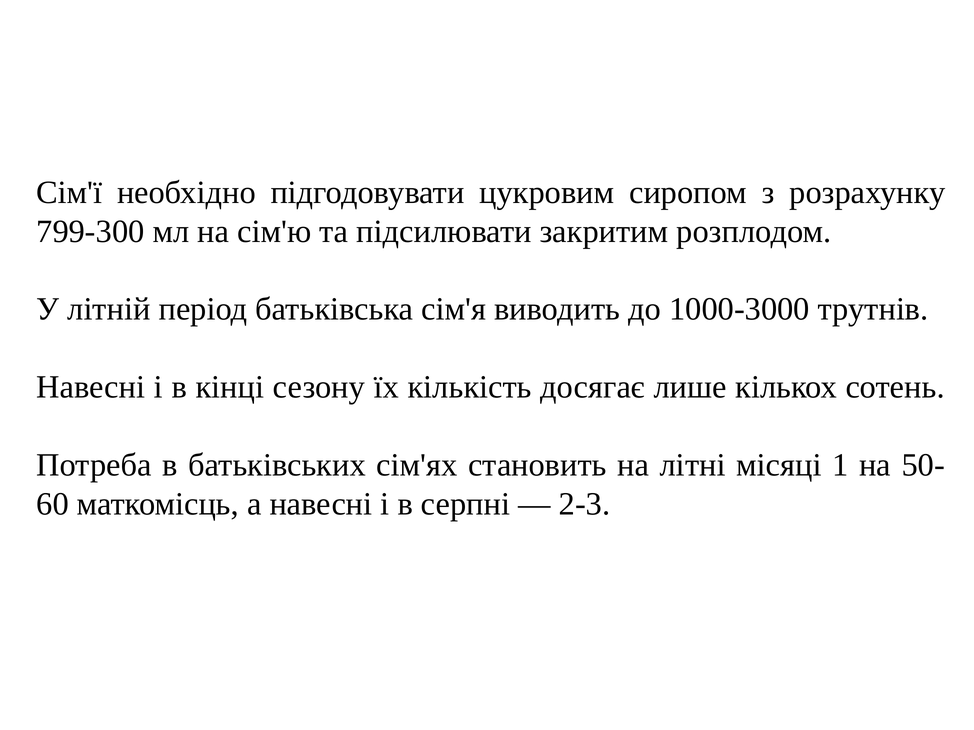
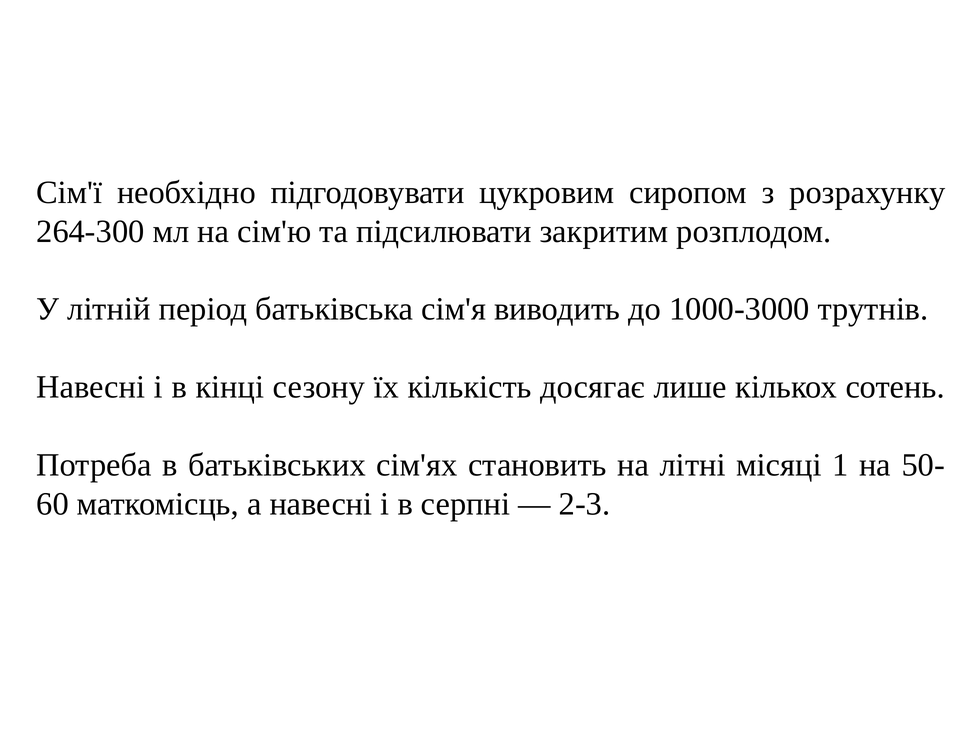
799-300: 799-300 -> 264-300
